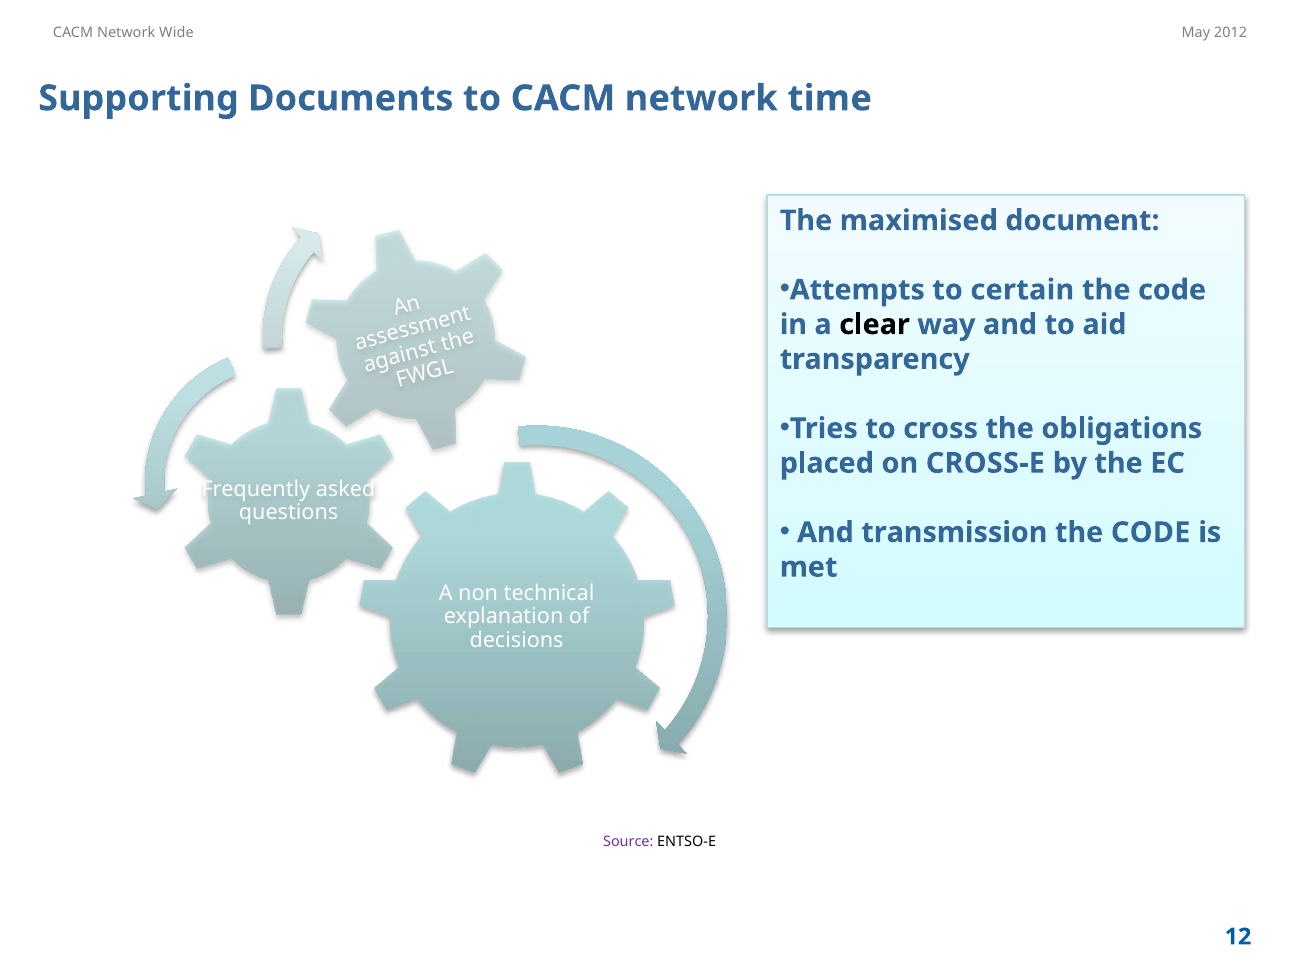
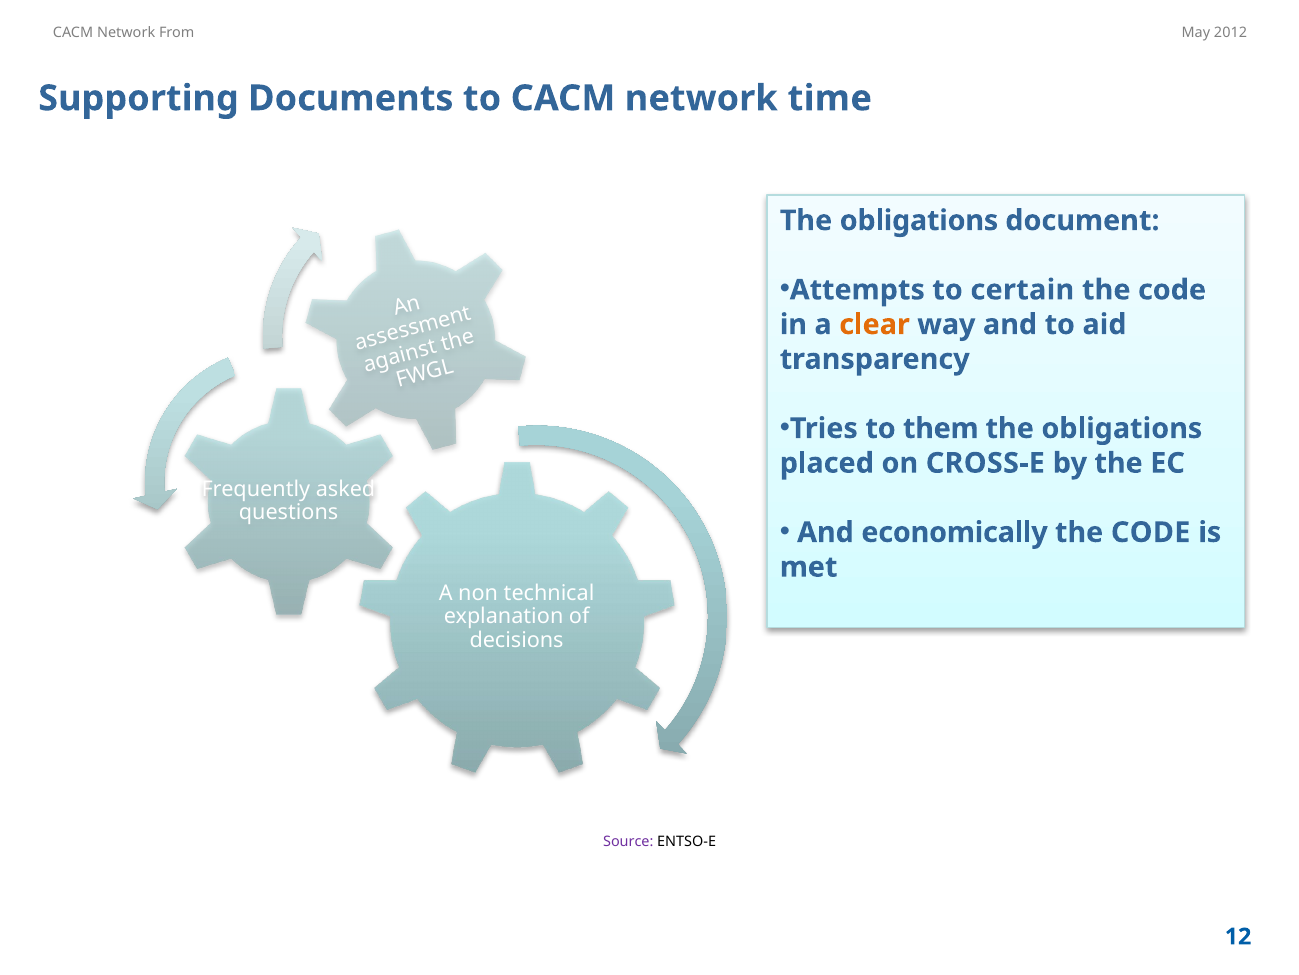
Wide: Wide -> From
maximised at (919, 220): maximised -> obligations
clear colour: black -> orange
cross: cross -> them
transmission: transmission -> economically
